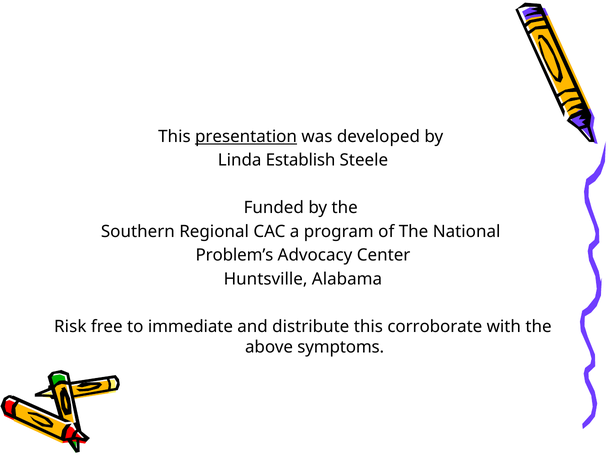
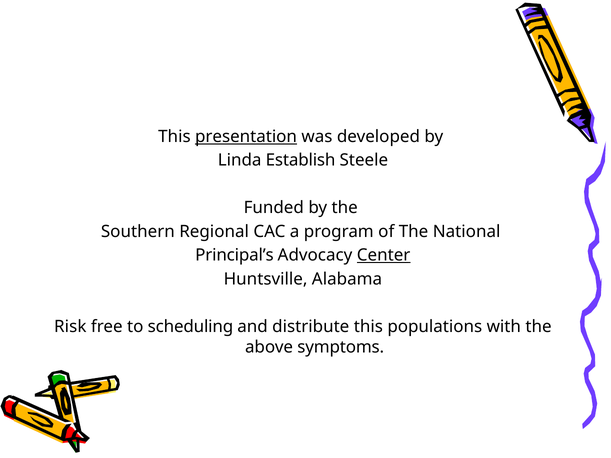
Problem’s: Problem’s -> Principal’s
Center underline: none -> present
immediate: immediate -> scheduling
corroborate: corroborate -> populations
